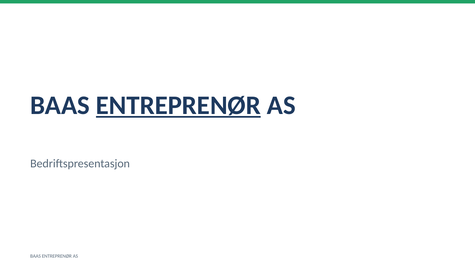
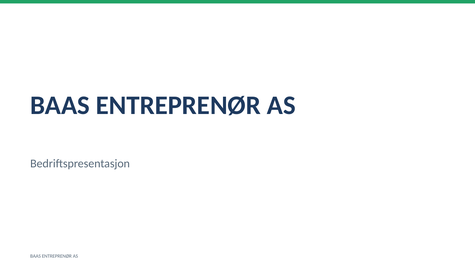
ENTREPRENØR at (178, 105) underline: present -> none
